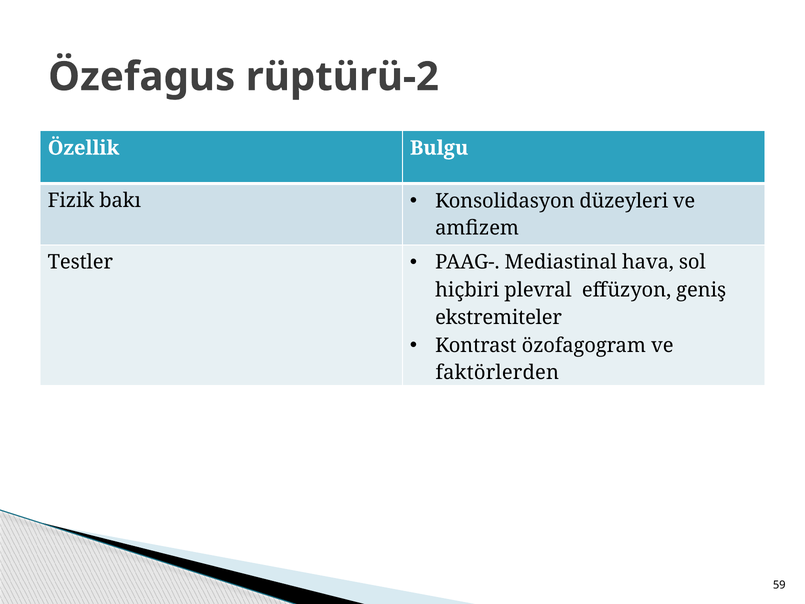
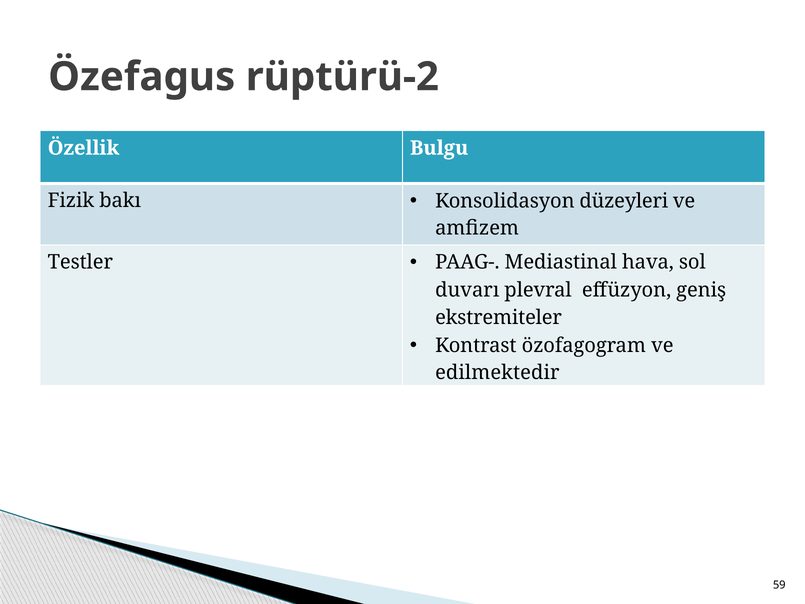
hiçbiri: hiçbiri -> duvarı
faktörlerden: faktörlerden -> edilmektedir
